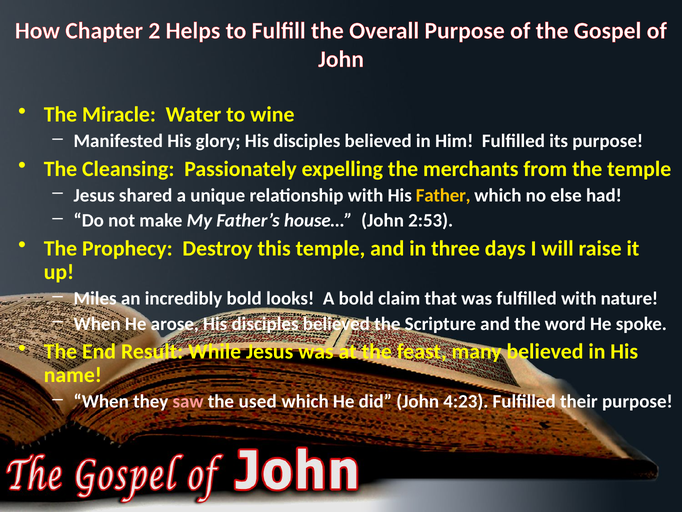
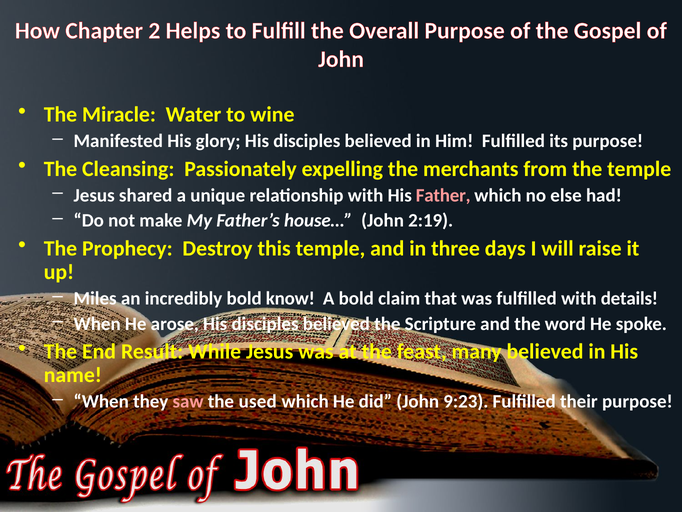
Father colour: yellow -> pink
2:53: 2:53 -> 2:19
looks: looks -> know
nature: nature -> details
4:23: 4:23 -> 9:23
